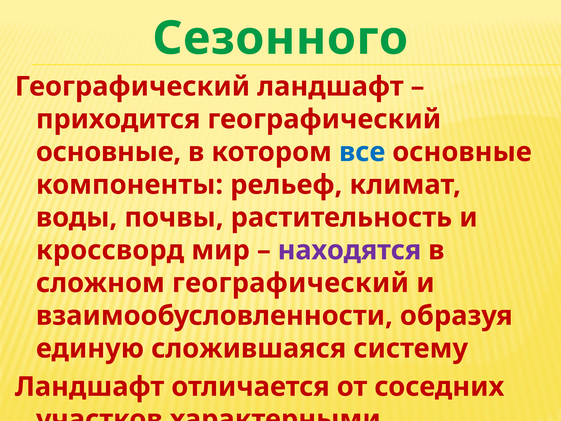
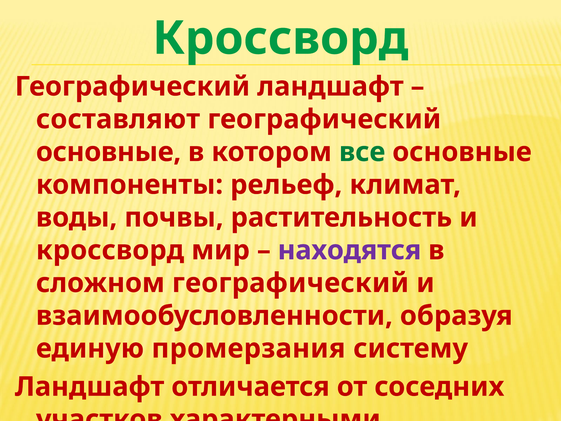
Сезонного at (280, 38): Сезонного -> Кроссворд
приходится: приходится -> составляют
все colour: blue -> green
сложившаяся: сложившаяся -> промерзания
